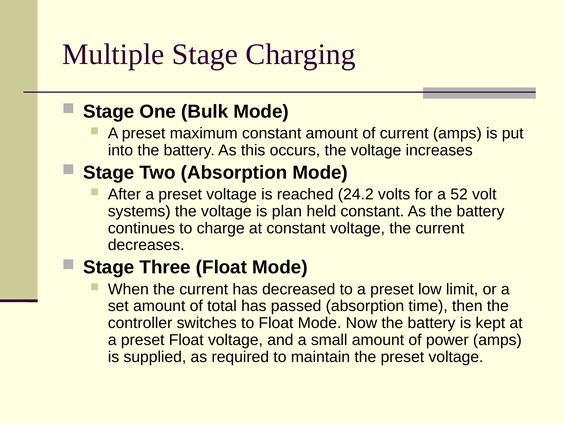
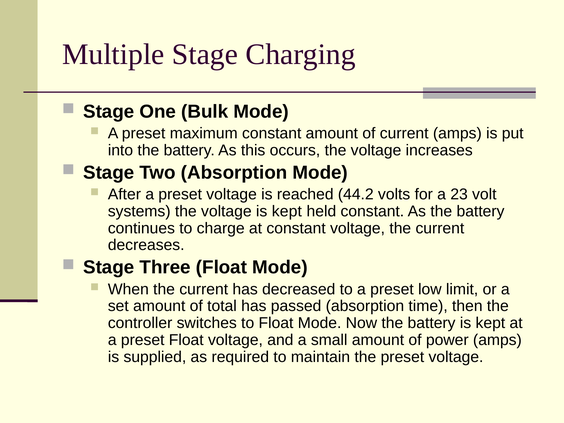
24.2: 24.2 -> 44.2
52: 52 -> 23
voltage is plan: plan -> kept
